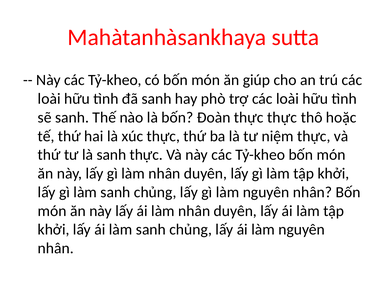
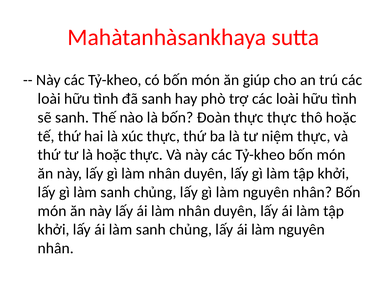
là sanh: sanh -> hoặc
